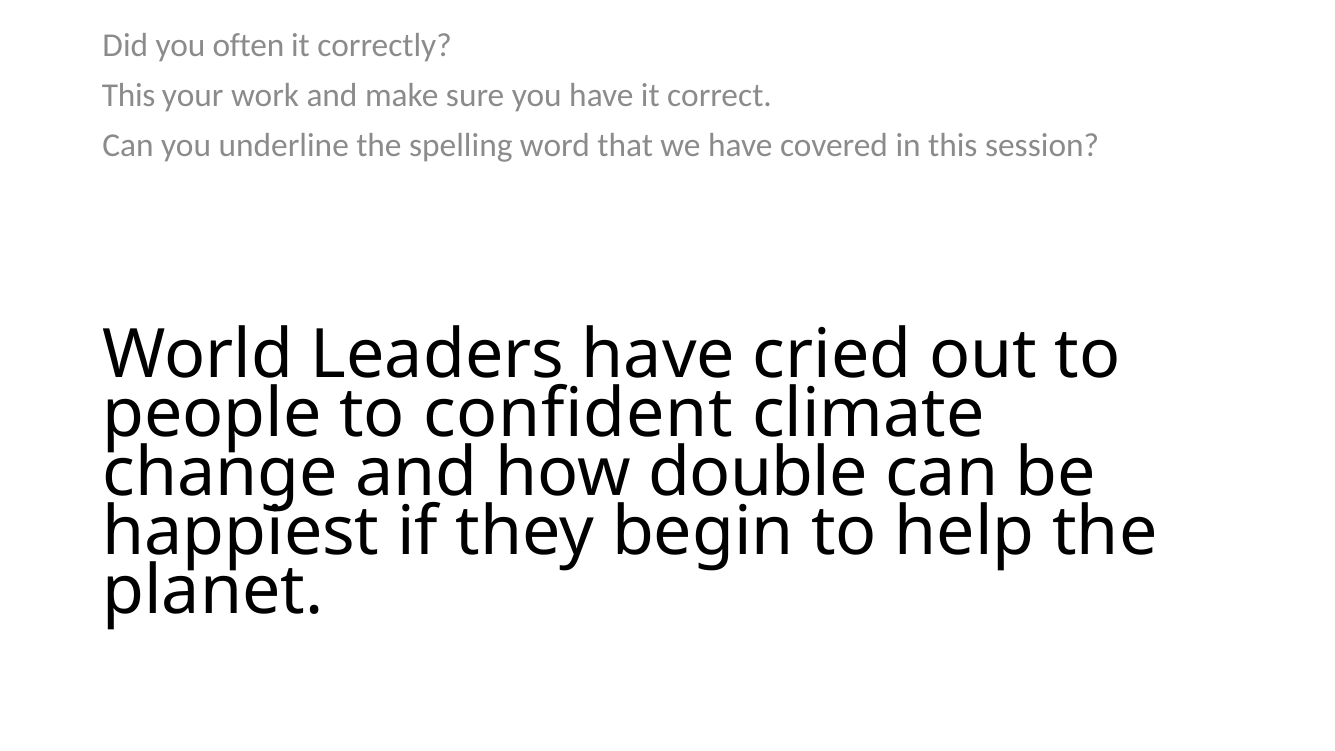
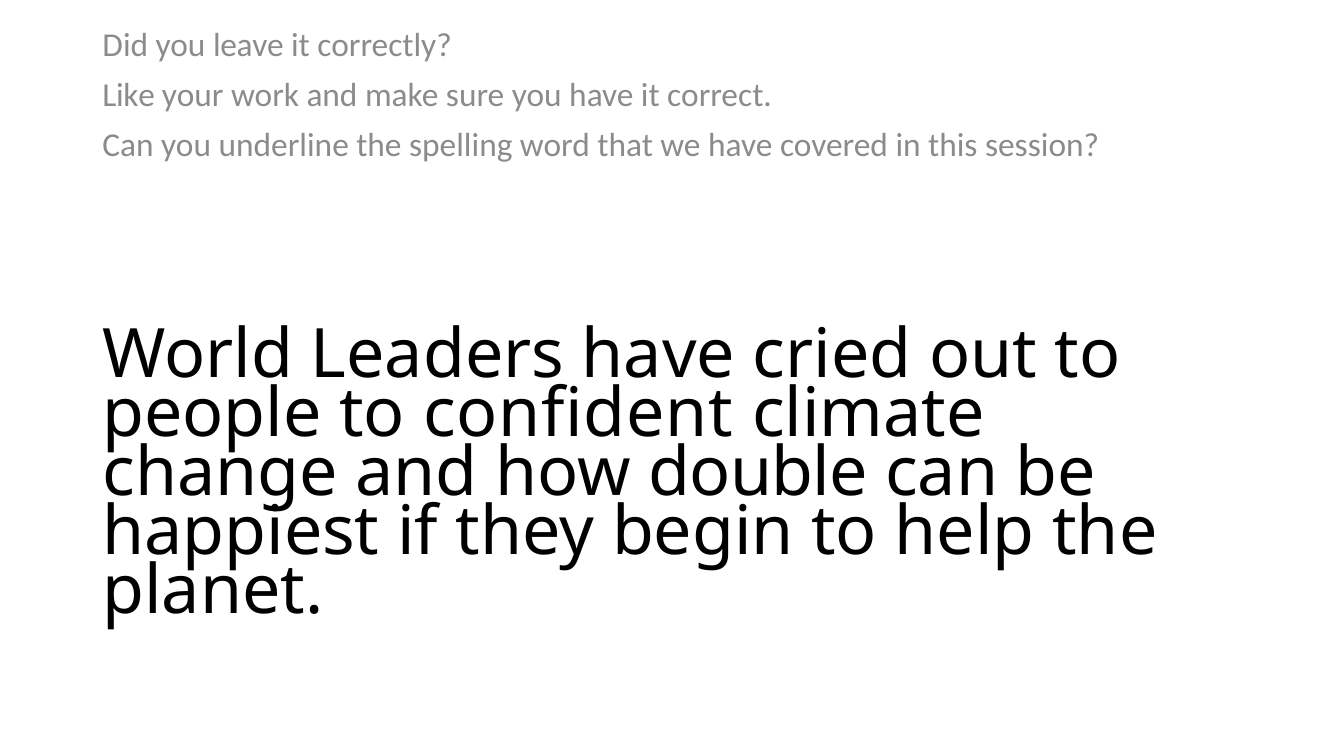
often: often -> leave
This at (129, 96): This -> Like
